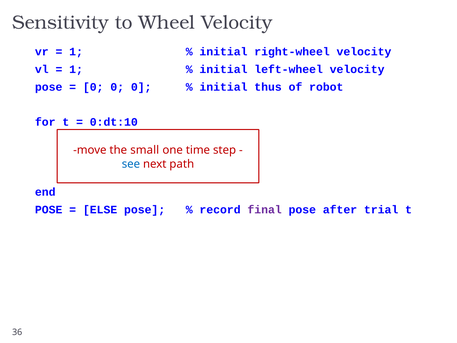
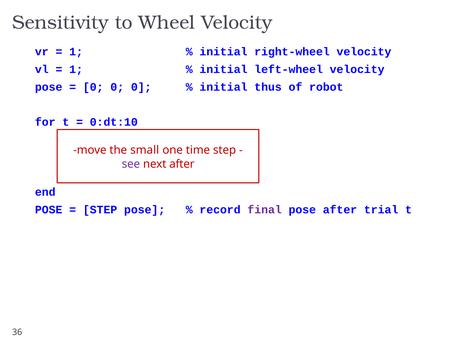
see colour: blue -> purple
next path: path -> after
ELSE at (100, 210): ELSE -> STEP
